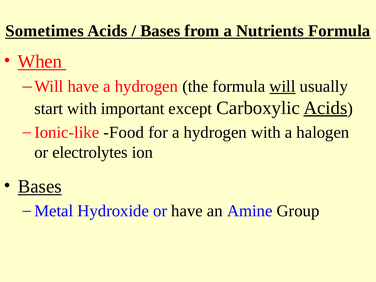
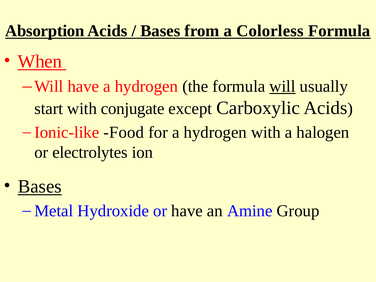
Sometimes: Sometimes -> Absorption
Nutrients: Nutrients -> Colorless
important: important -> conjugate
Acids at (325, 108) underline: present -> none
